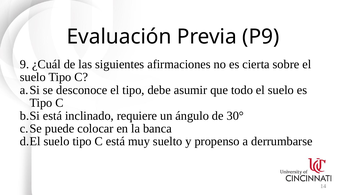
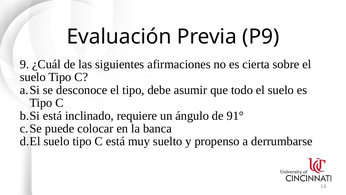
30°: 30° -> 91°
